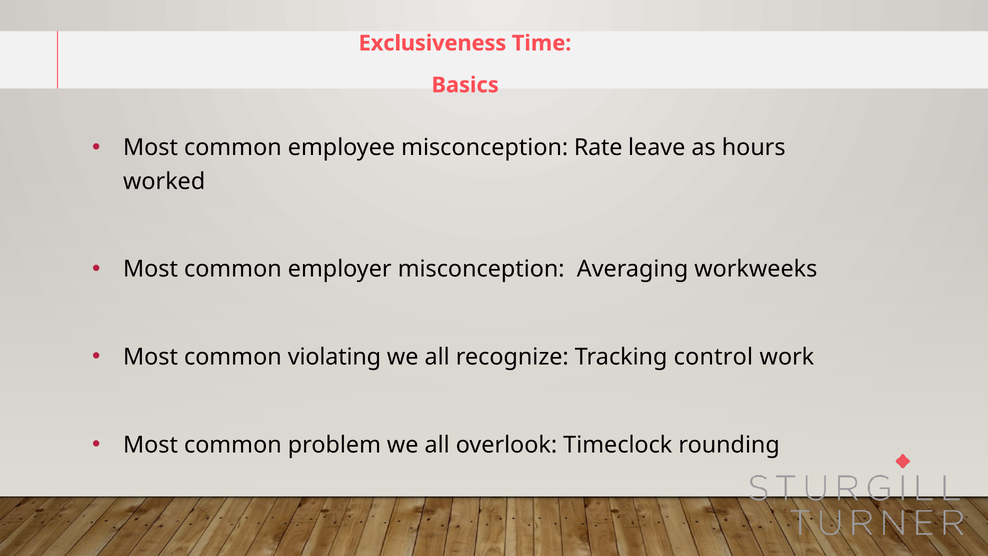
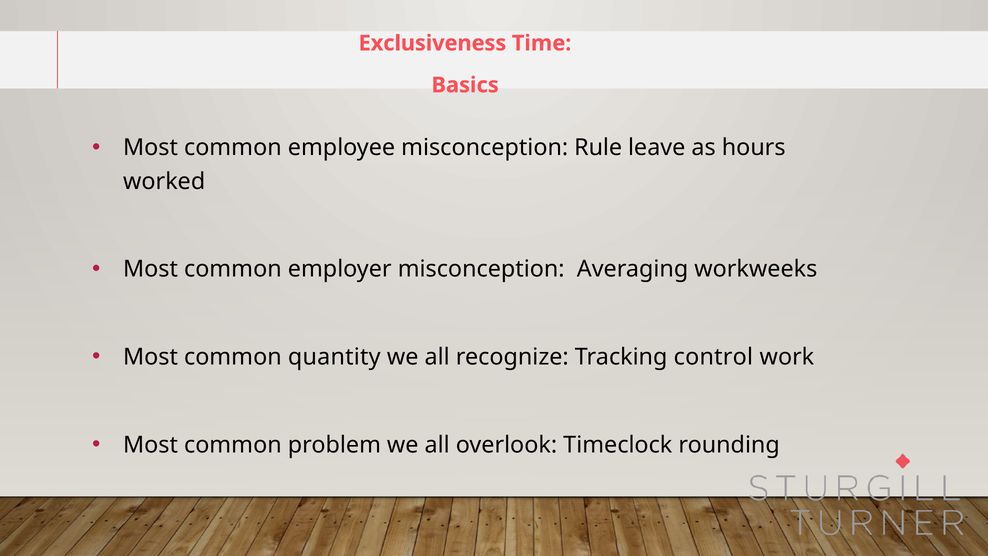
Rate: Rate -> Rule
violating: violating -> quantity
